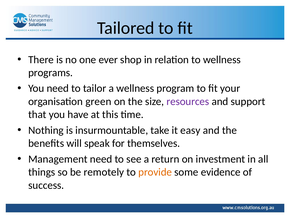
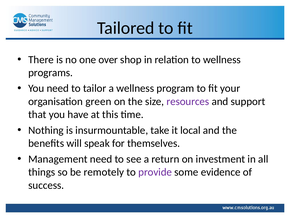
ever: ever -> over
easy: easy -> local
provide colour: orange -> purple
